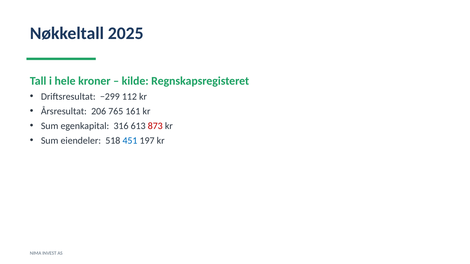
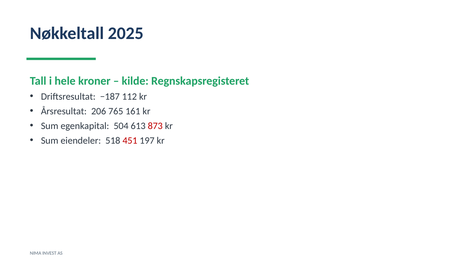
−299: −299 -> −187
316: 316 -> 504
451 colour: blue -> red
